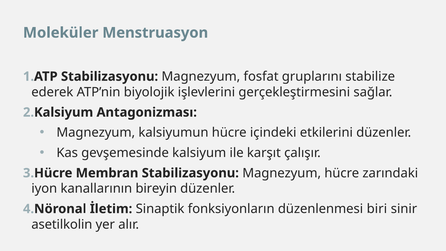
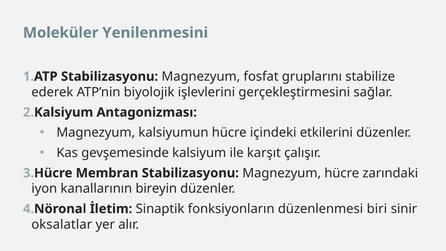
Menstruasyon: Menstruasyon -> Yenilenmesini
asetilkolin: asetilkolin -> oksalatlar
